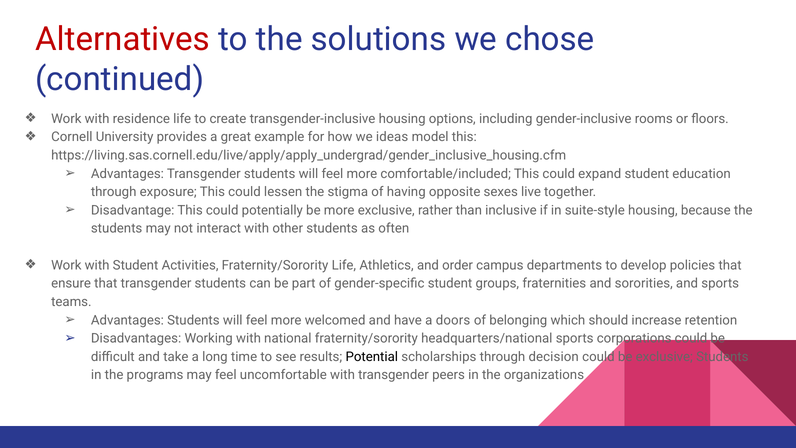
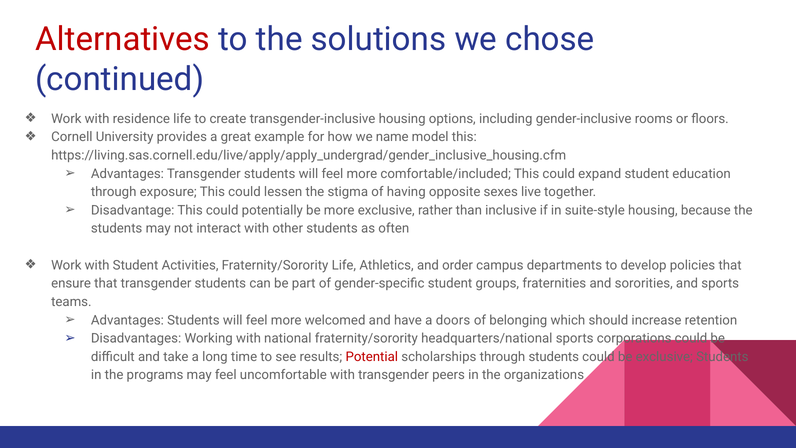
ideas: ideas -> name
Potential colour: black -> red
through decision: decision -> students
